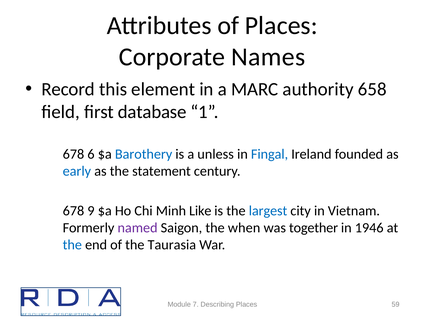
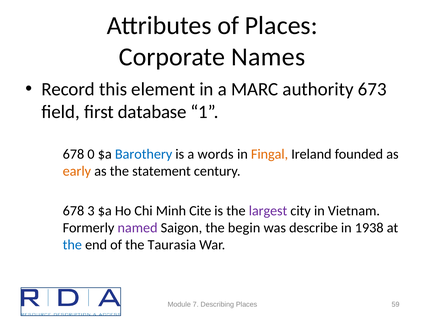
658: 658 -> 673
6: 6 -> 0
unless: unless -> words
Fingal colour: blue -> orange
early colour: blue -> orange
9: 9 -> 3
Like: Like -> Cite
largest colour: blue -> purple
when: when -> begin
together: together -> describe
1946: 1946 -> 1938
